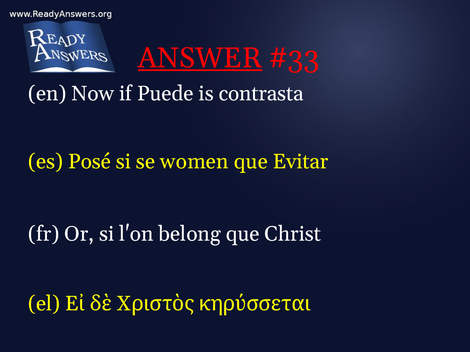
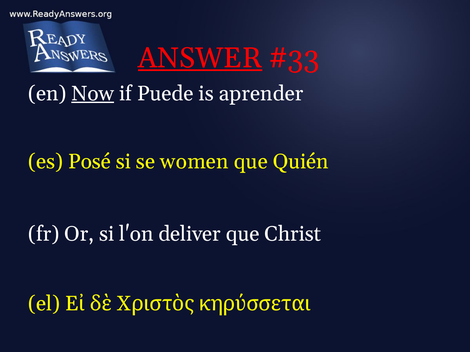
Now underline: none -> present
contrasta: contrasta -> aprender
Evitar: Evitar -> Quién
belong: belong -> deliver
